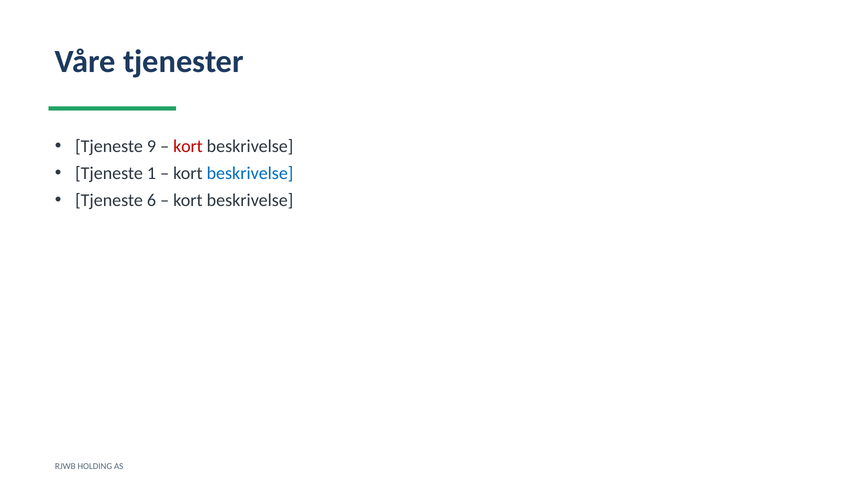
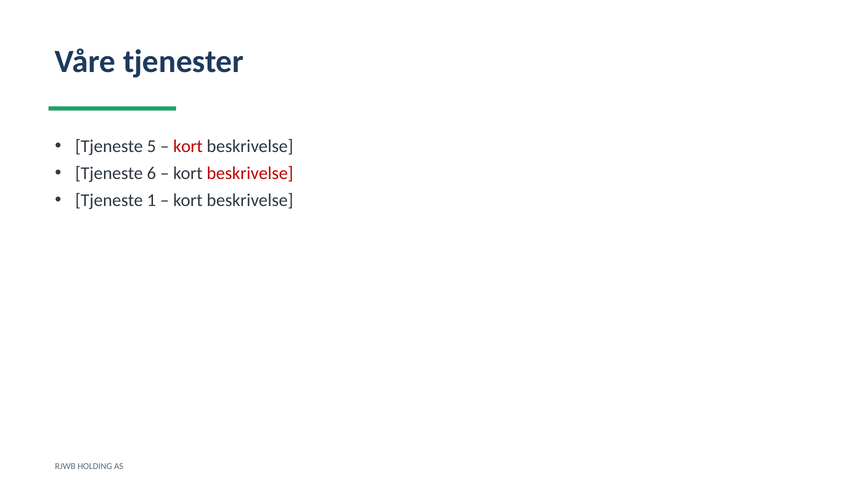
9: 9 -> 5
1: 1 -> 6
beskrivelse at (250, 173) colour: blue -> red
6: 6 -> 1
